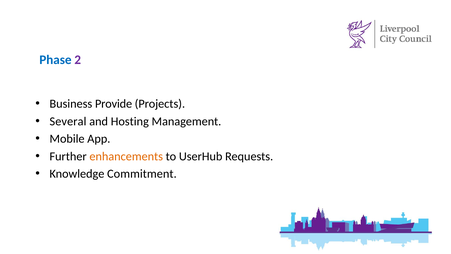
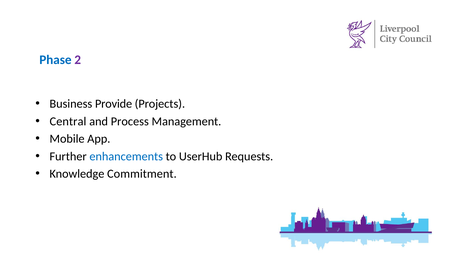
Several: Several -> Central
Hosting: Hosting -> Process
enhancements colour: orange -> blue
